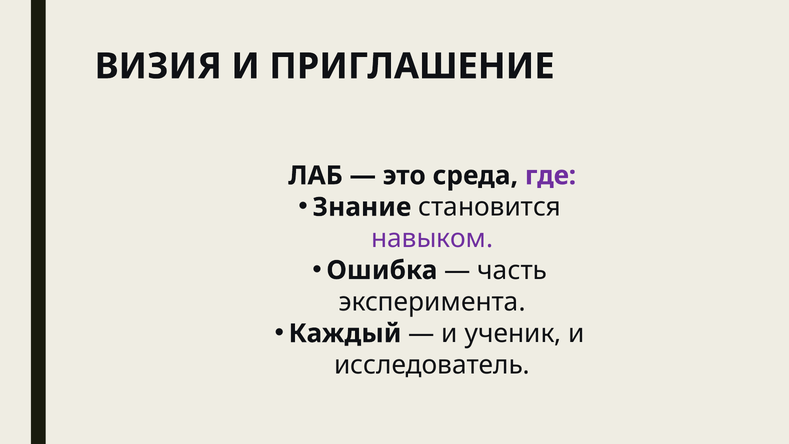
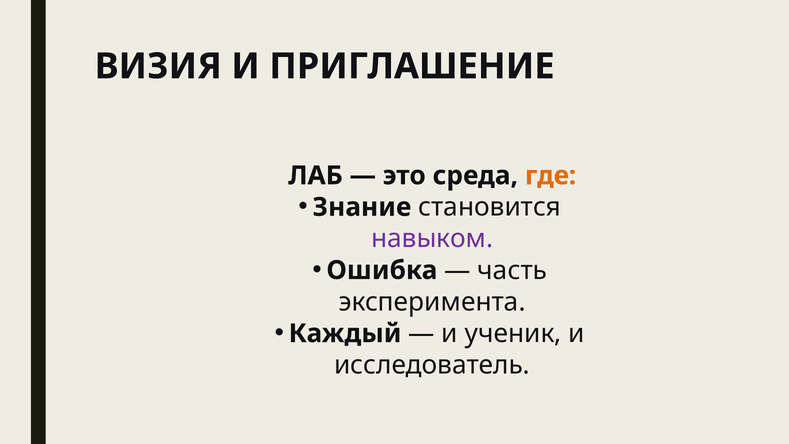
где colour: purple -> orange
